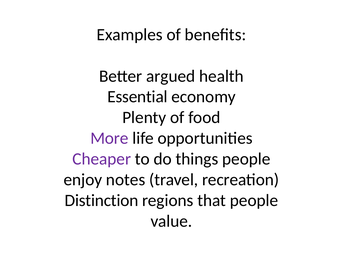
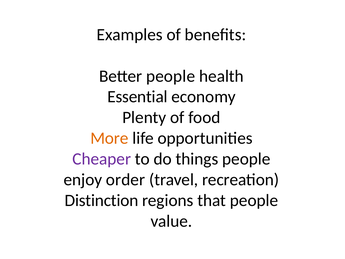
Better argued: argued -> people
More colour: purple -> orange
notes: notes -> order
